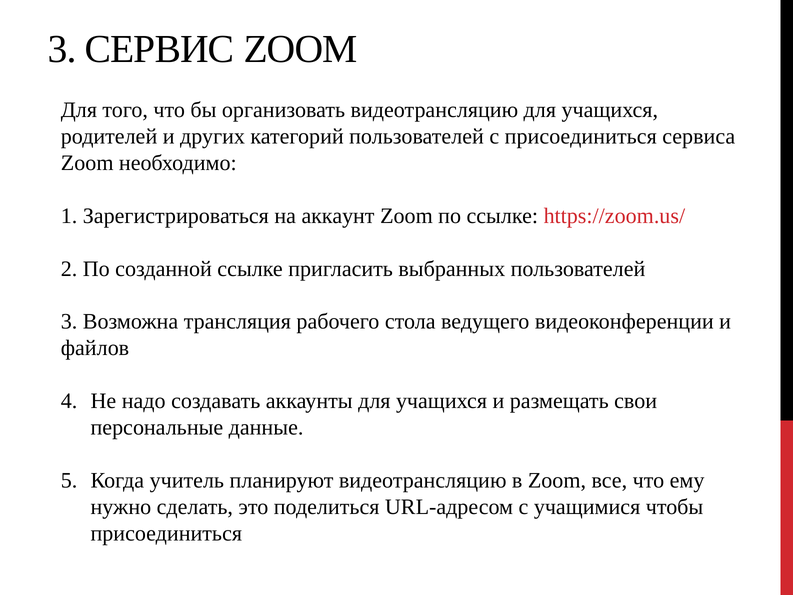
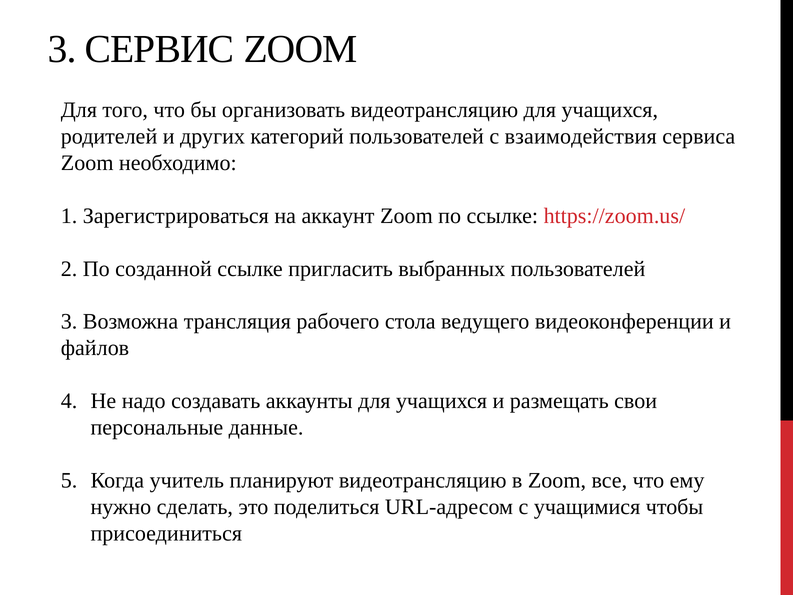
с присоединиться: присоединиться -> взаимодействия
